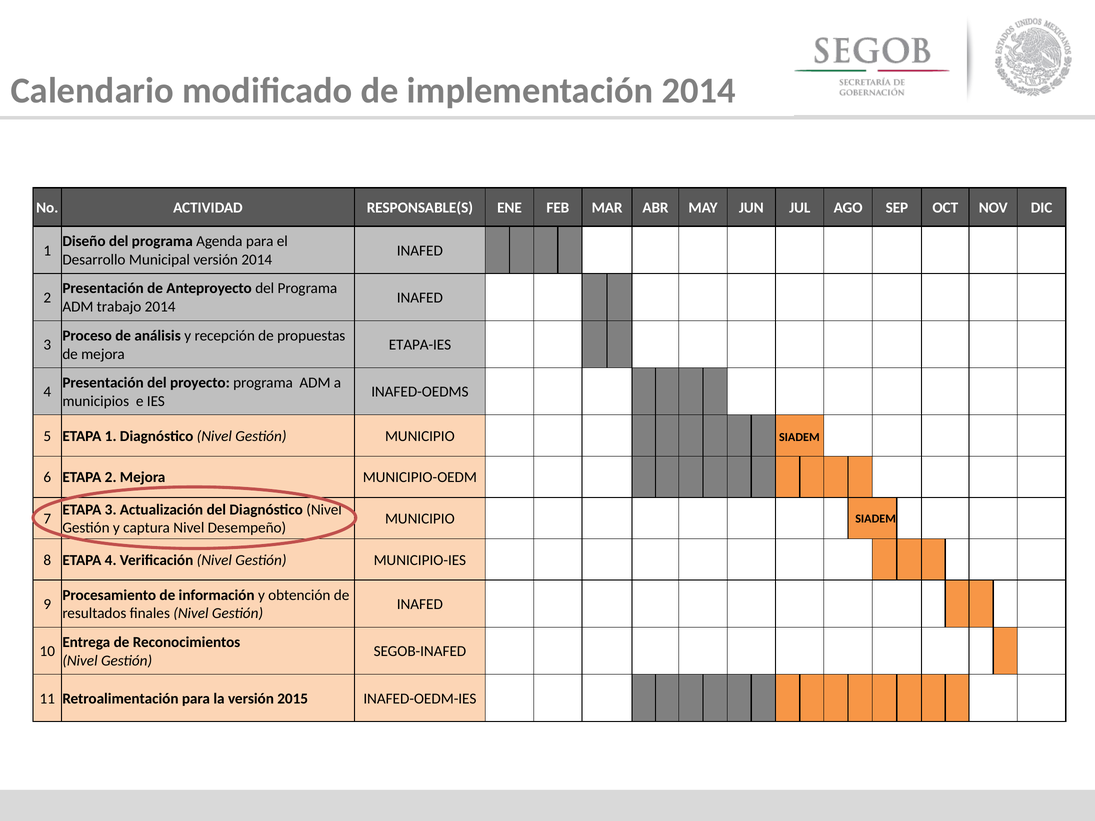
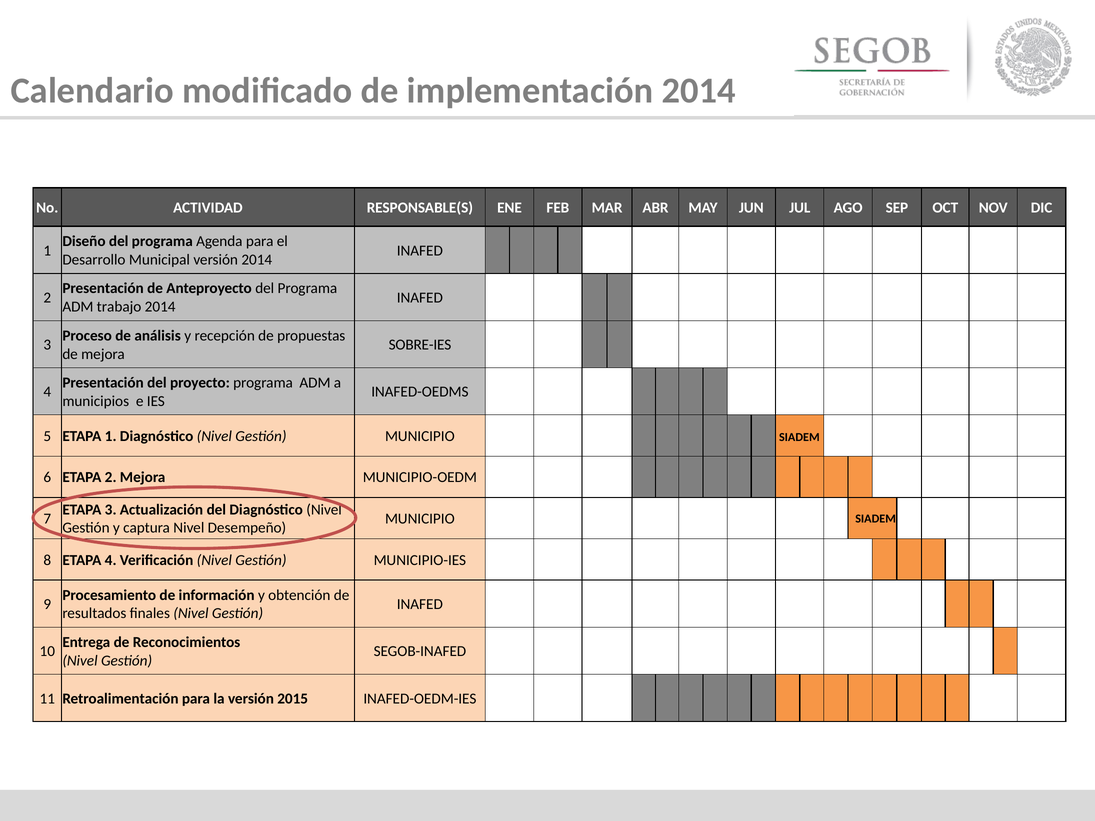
ETAPA-IES: ETAPA-IES -> SOBRE-IES
